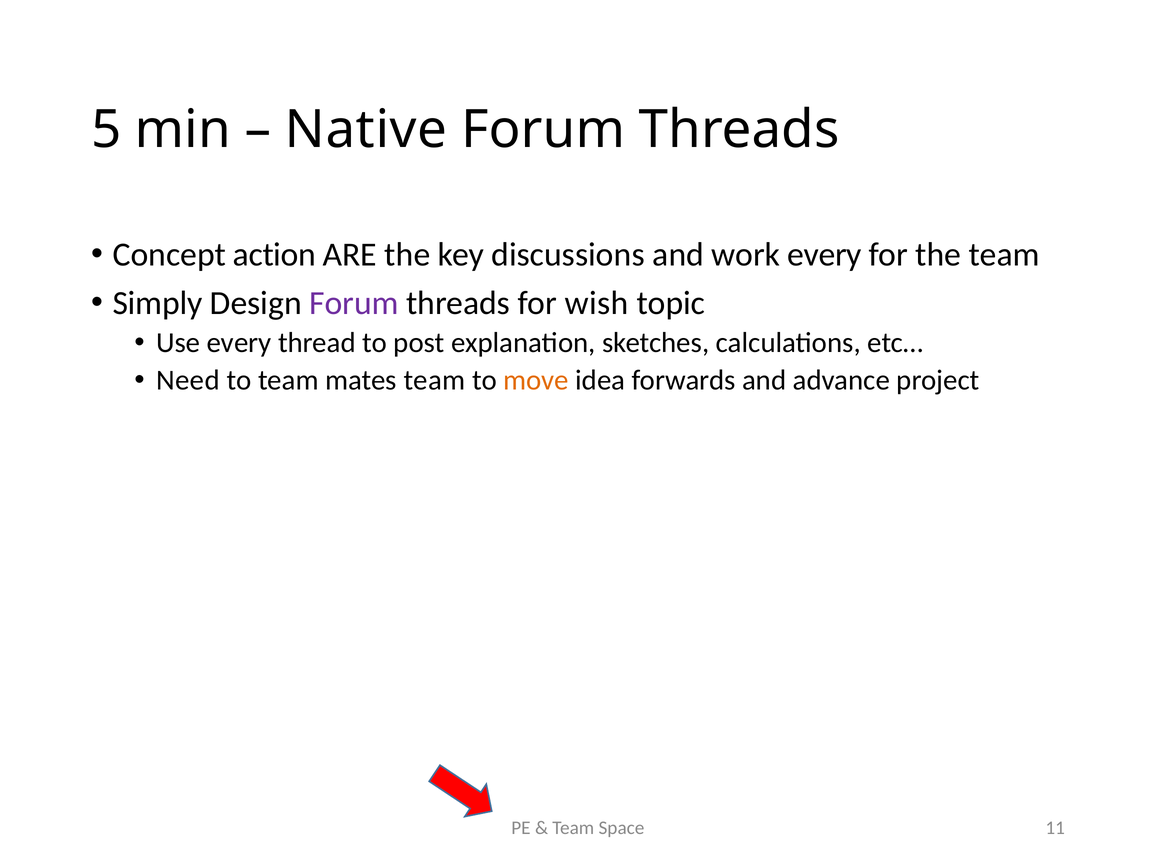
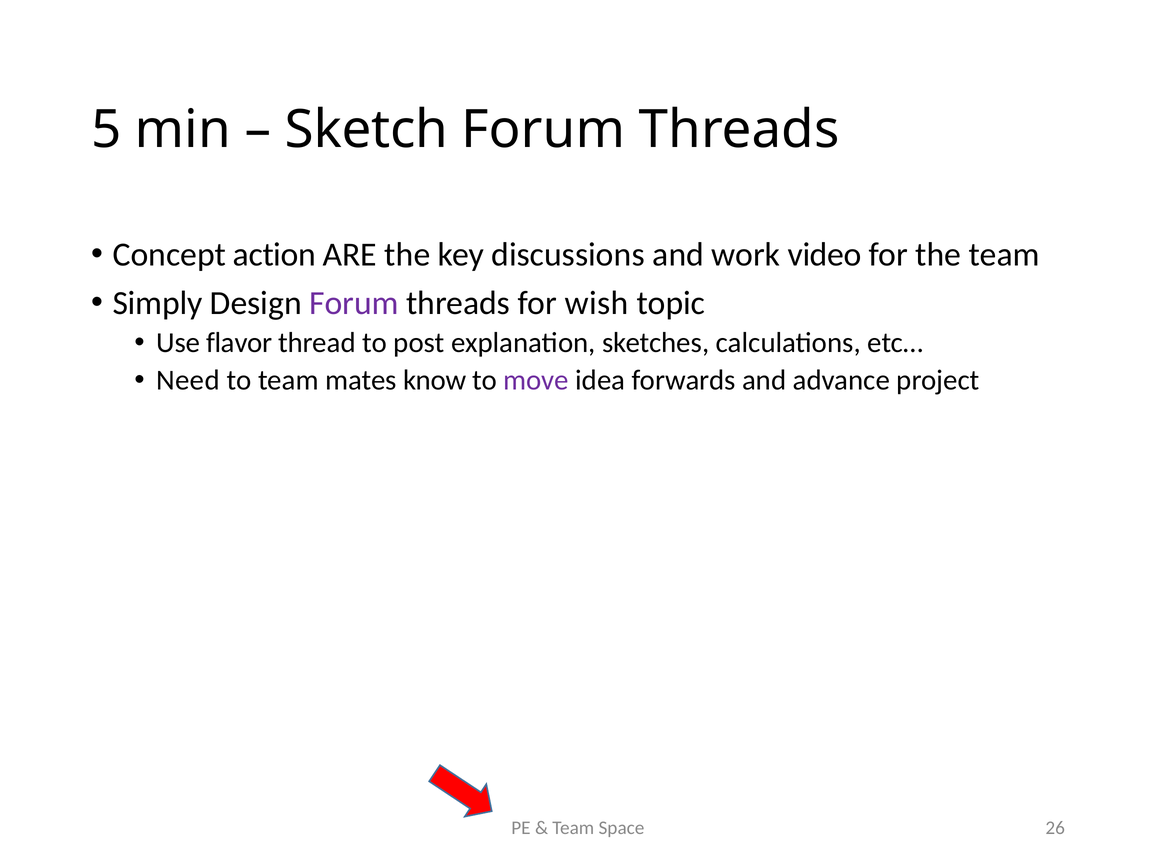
Native: Native -> Sketch
work every: every -> video
Use every: every -> flavor
mates team: team -> know
move colour: orange -> purple
11: 11 -> 26
